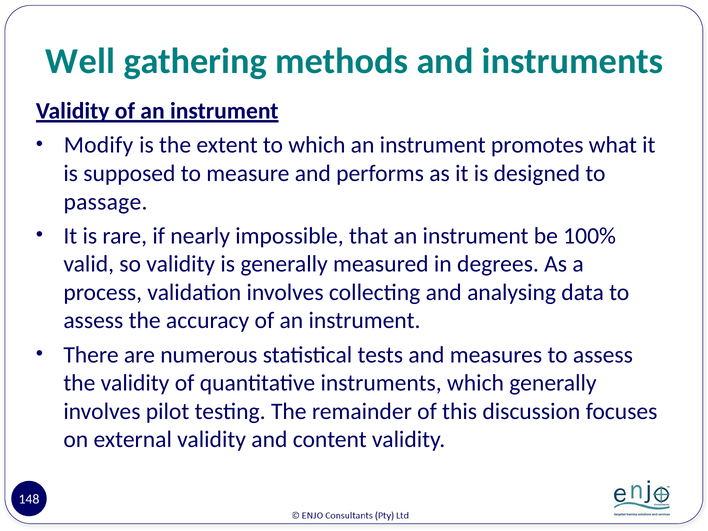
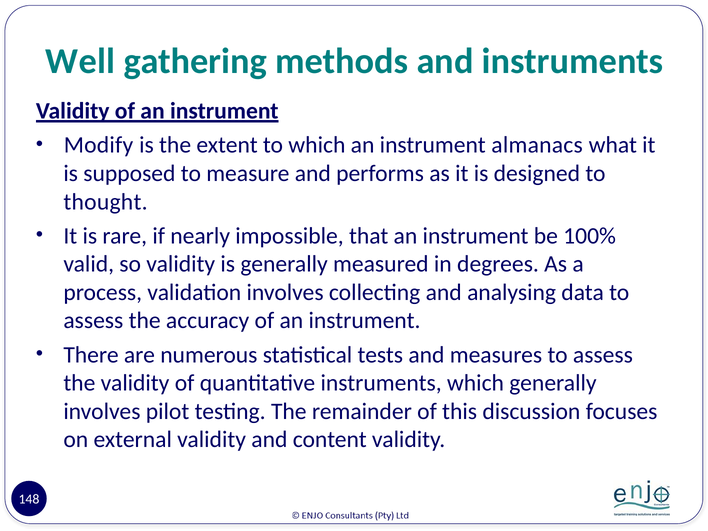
promotes: promotes -> almanacs
passage: passage -> thought
